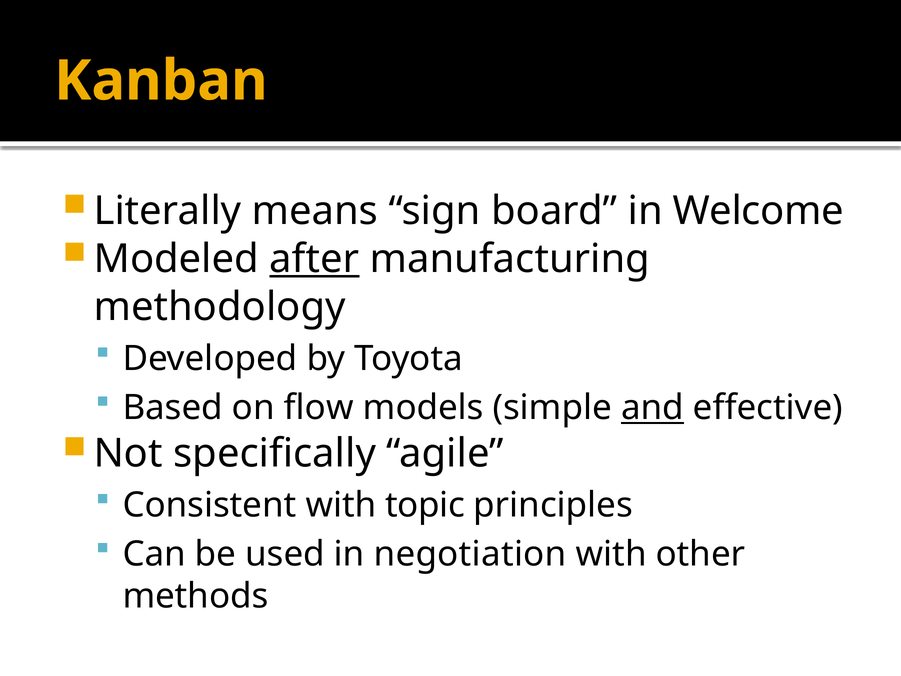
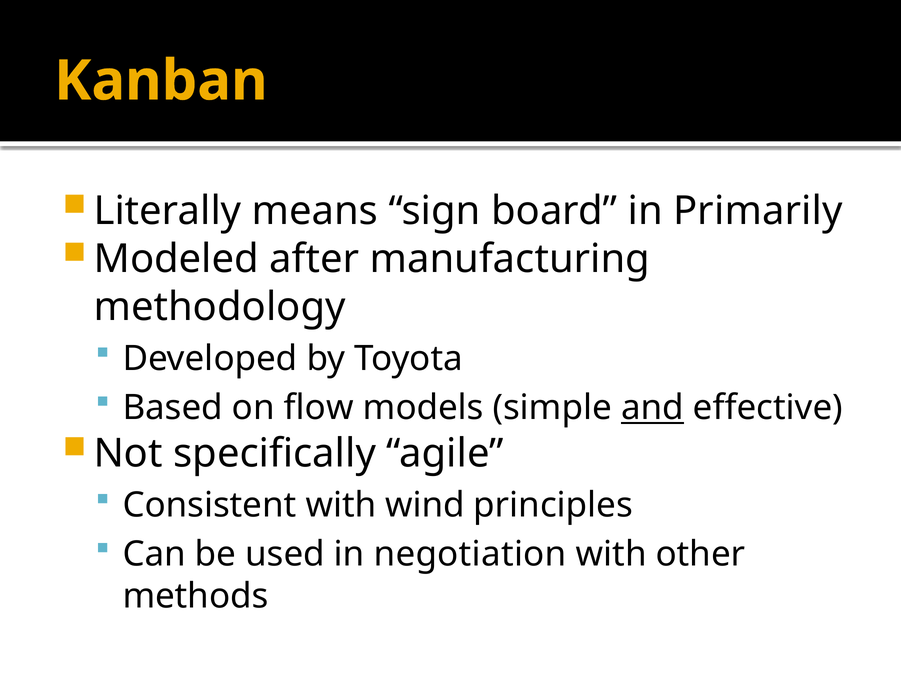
Welcome: Welcome -> Primarily
after underline: present -> none
topic: topic -> wind
